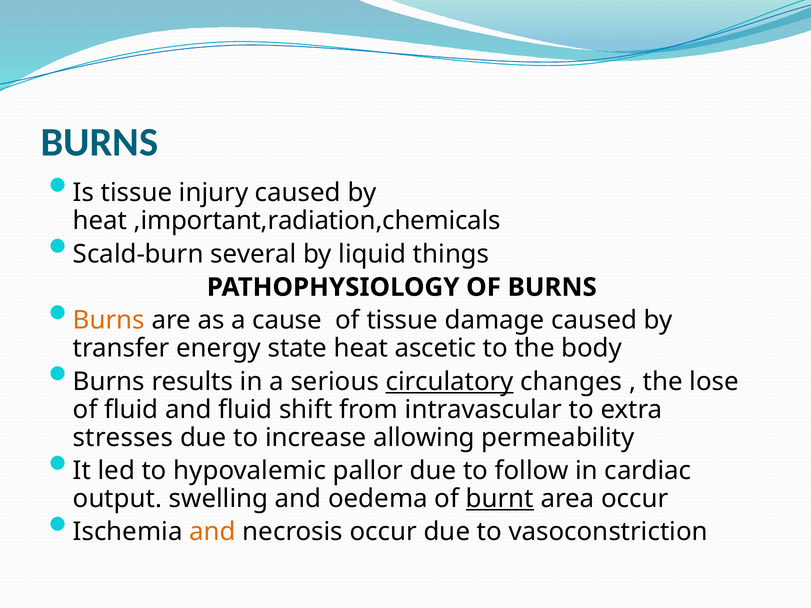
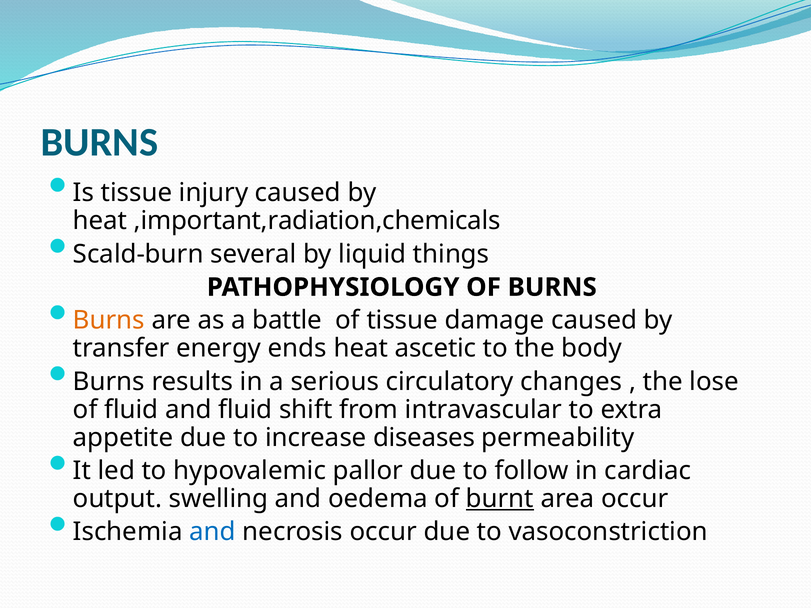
cause: cause -> battle
state: state -> ends
circulatory underline: present -> none
stresses: stresses -> appetite
allowing: allowing -> diseases
and at (212, 532) colour: orange -> blue
